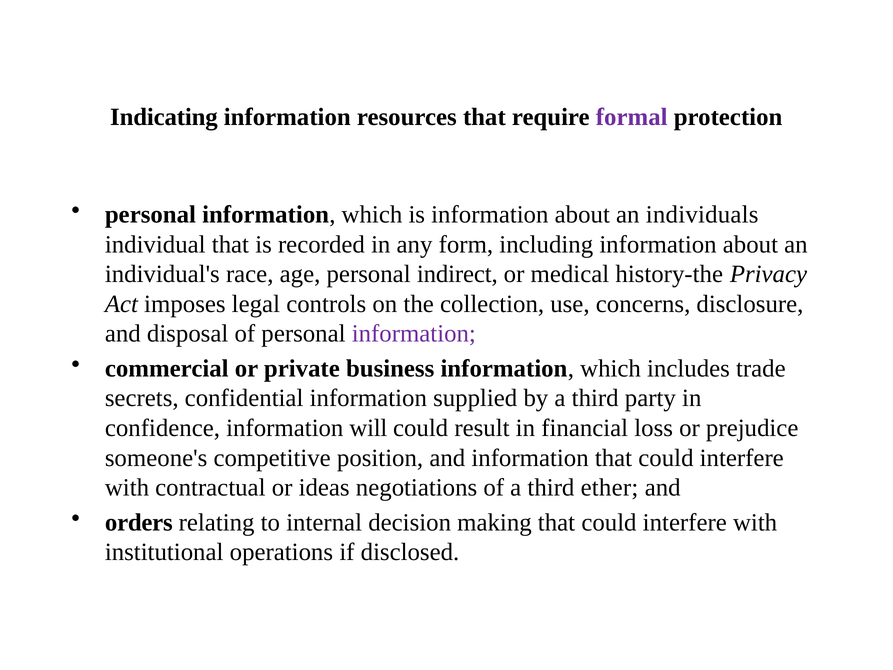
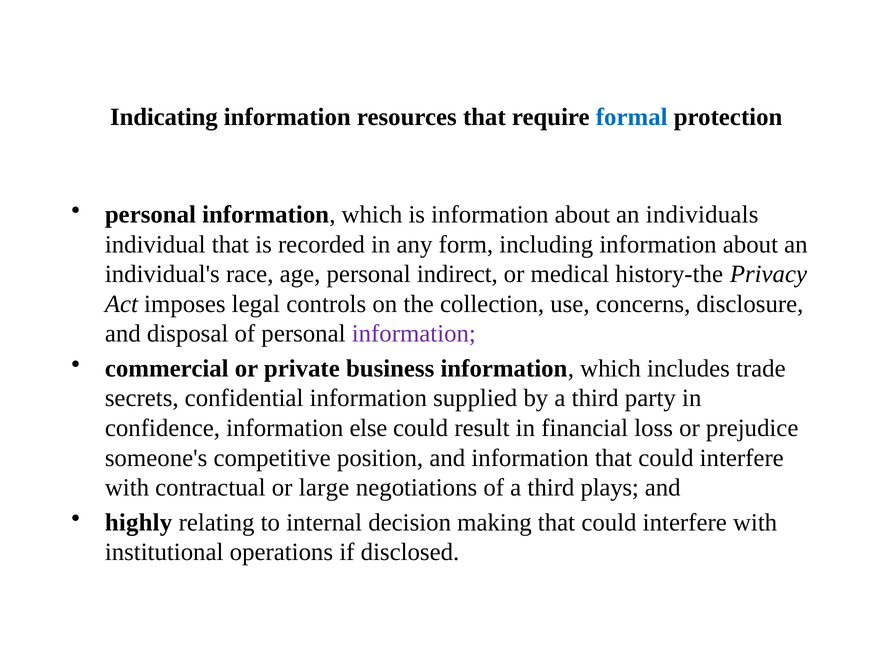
formal colour: purple -> blue
will: will -> else
ideas: ideas -> large
ether: ether -> plays
orders: orders -> highly
